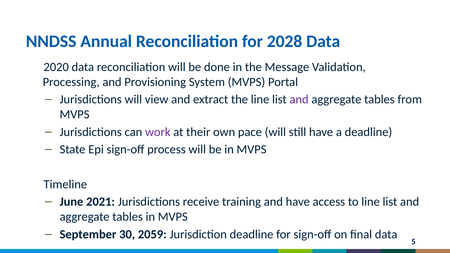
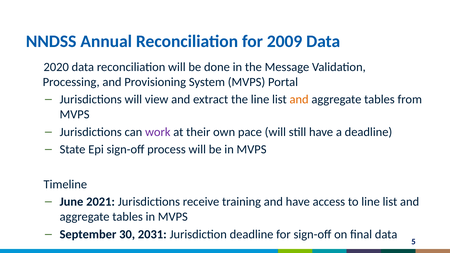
2028: 2028 -> 2009
and at (299, 100) colour: purple -> orange
2059: 2059 -> 2031
